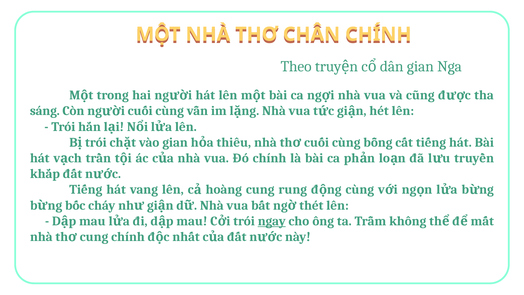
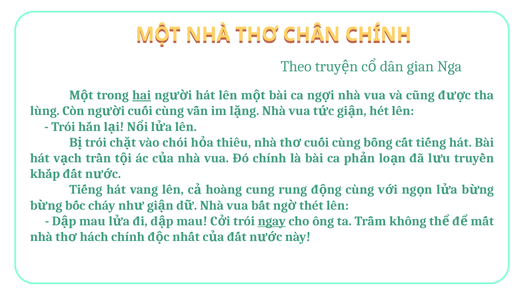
hai underline: none -> present
sáng: sáng -> lùng
vào gian: gian -> chói
cung at (94, 237): cung -> hách
